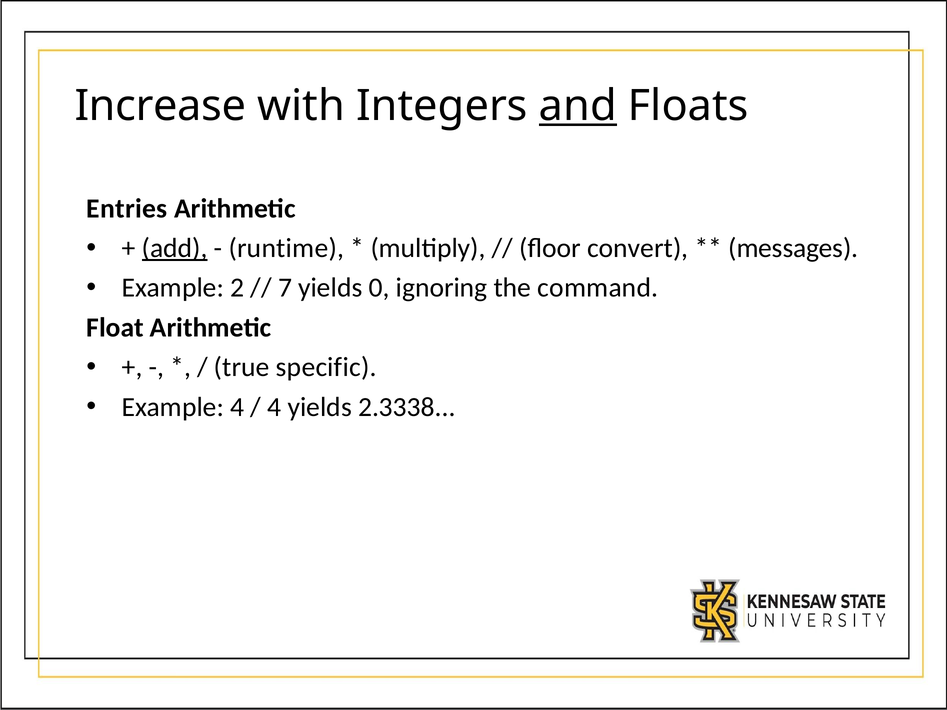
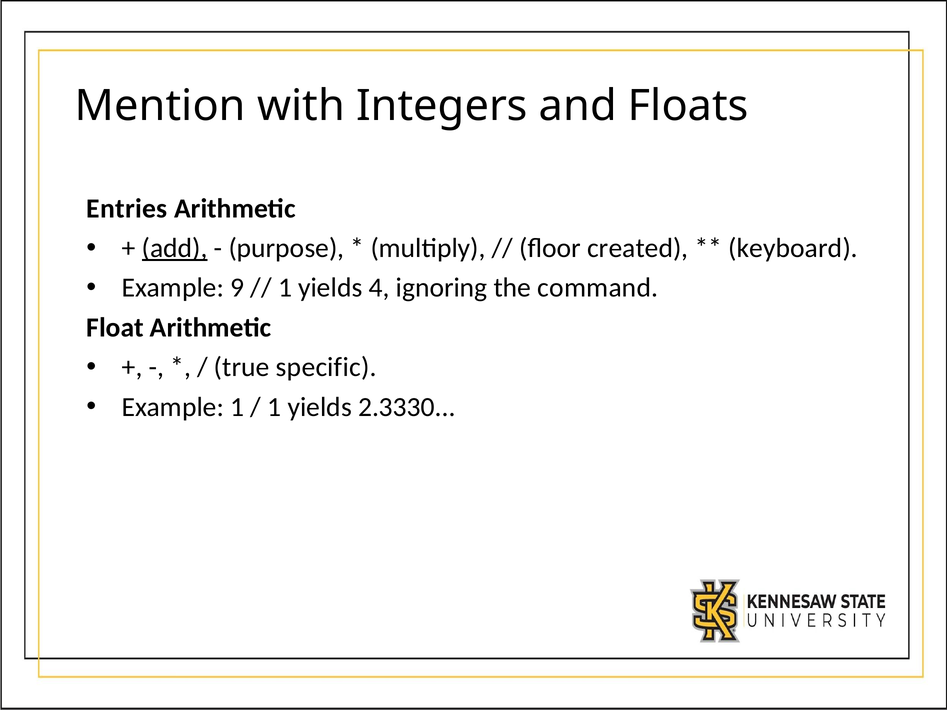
Increase: Increase -> Mention
and underline: present -> none
runtime: runtime -> purpose
convert: convert -> created
messages: messages -> keyboard
2: 2 -> 9
7 at (285, 288): 7 -> 1
0: 0 -> 4
Example 4: 4 -> 1
4 at (274, 407): 4 -> 1
2.3338: 2.3338 -> 2.3330
